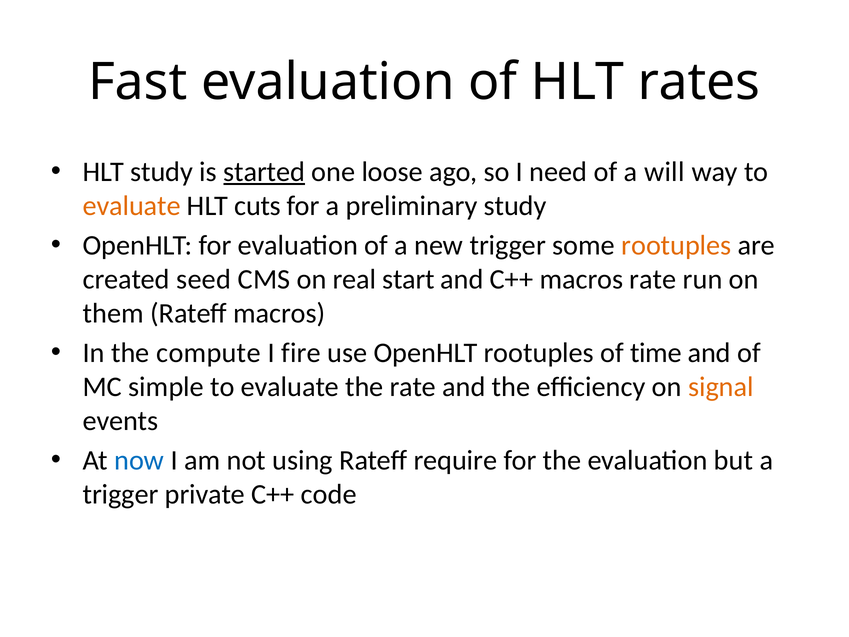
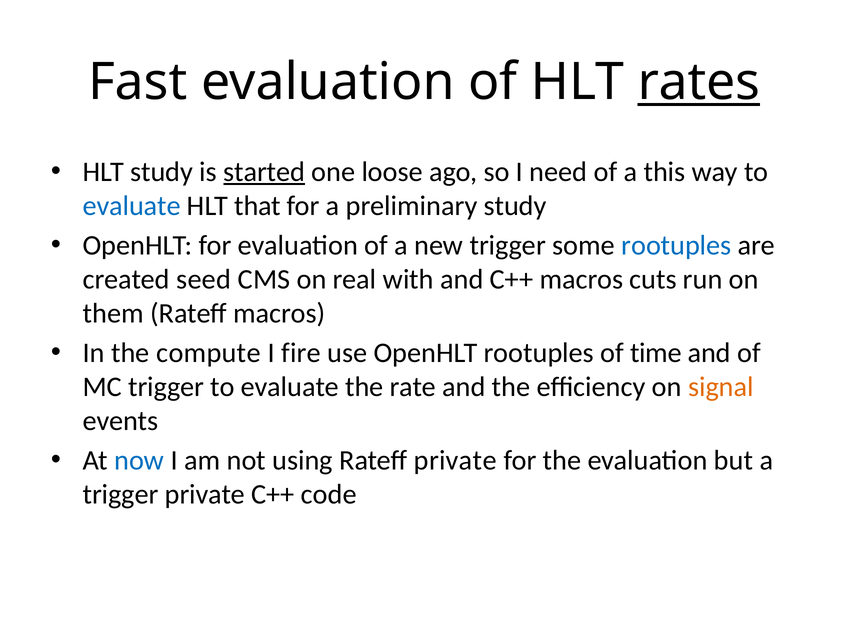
rates underline: none -> present
will: will -> this
evaluate at (132, 206) colour: orange -> blue
cuts: cuts -> that
rootuples at (676, 245) colour: orange -> blue
start: start -> with
macros rate: rate -> cuts
MC simple: simple -> trigger
Rateff require: require -> private
